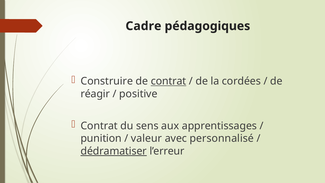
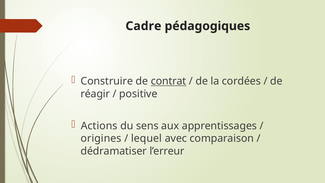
Contrat at (99, 126): Contrat -> Actions
punition: punition -> origines
valeur: valeur -> lequel
personnalisé: personnalisé -> comparaison
dédramatiser underline: present -> none
